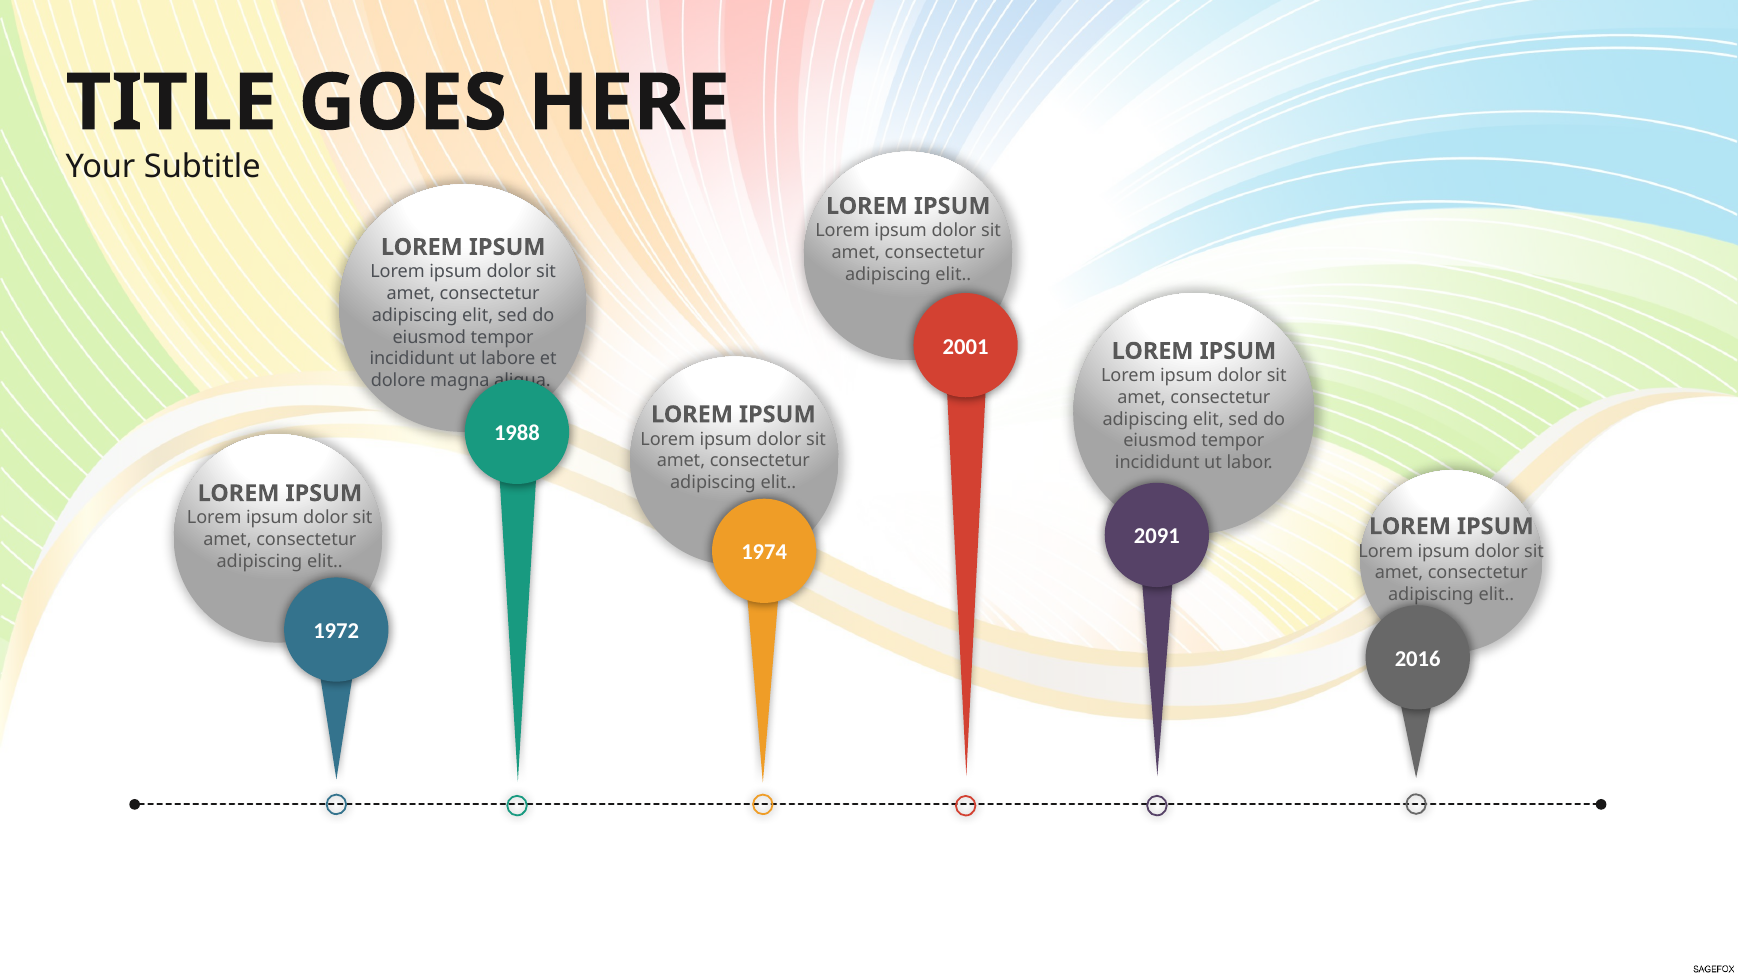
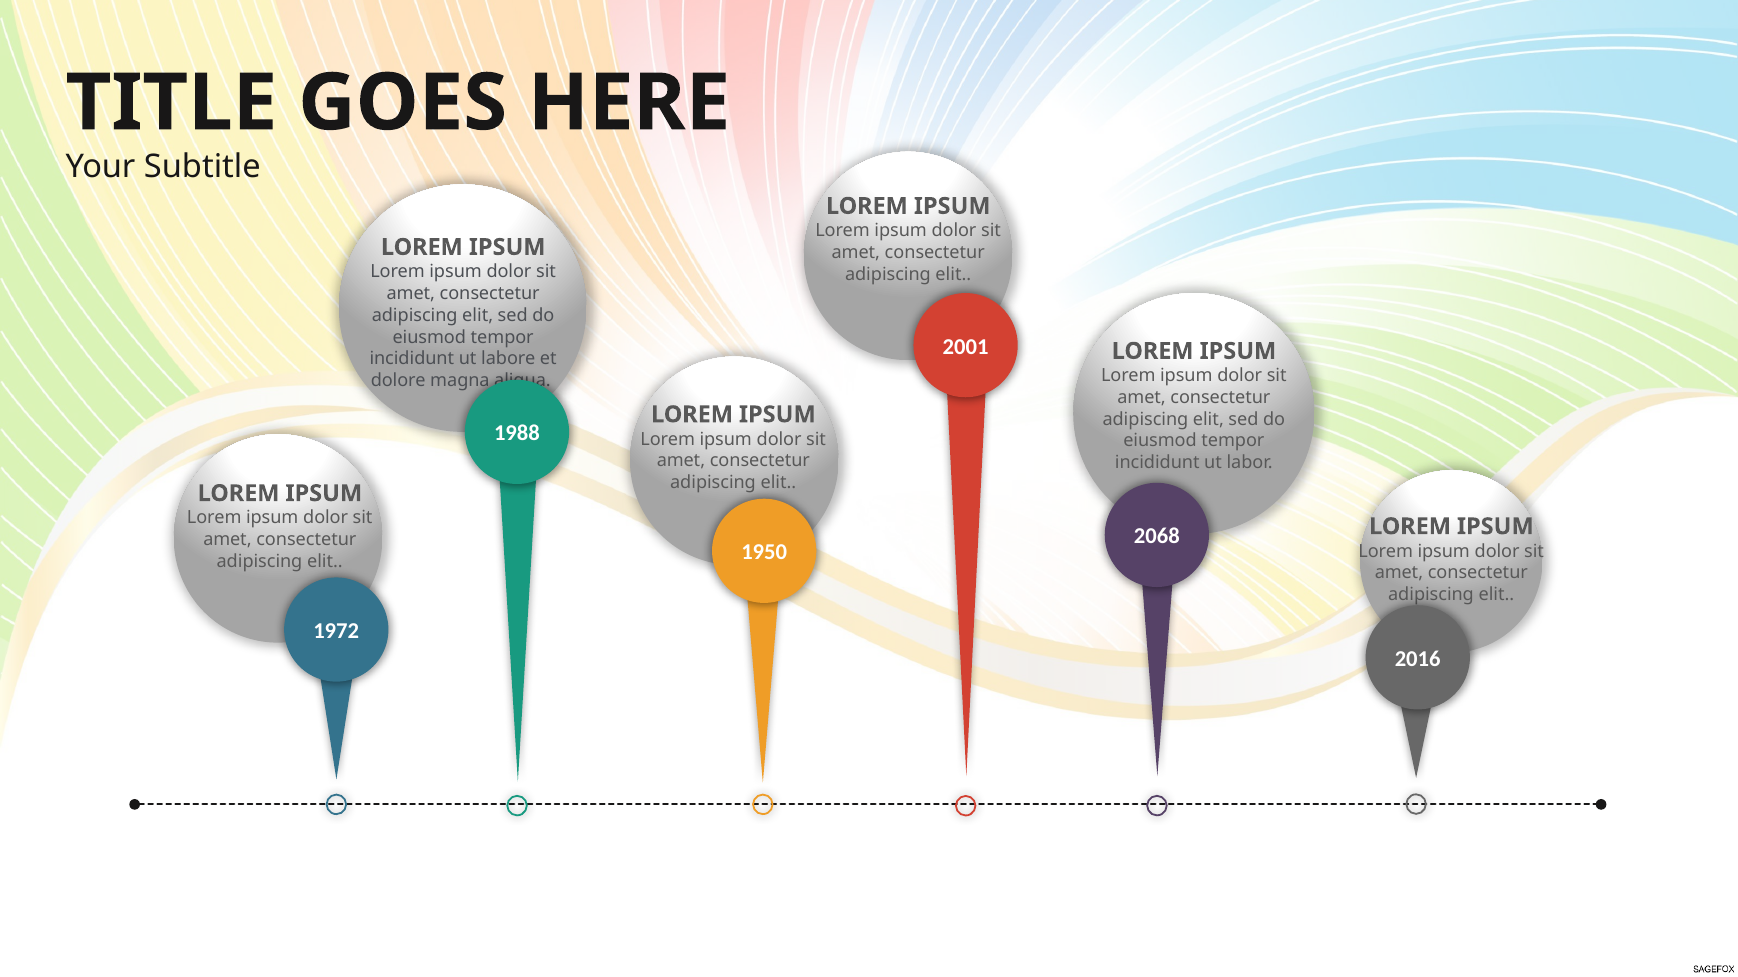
2091: 2091 -> 2068
1974: 1974 -> 1950
